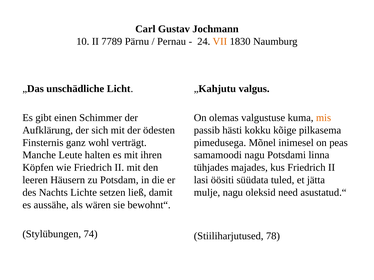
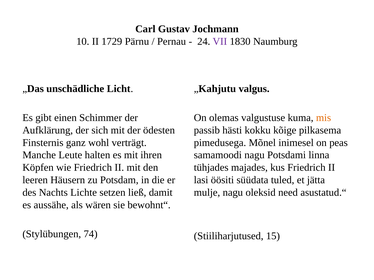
7789: 7789 -> 1729
VII colour: orange -> purple
78: 78 -> 15
